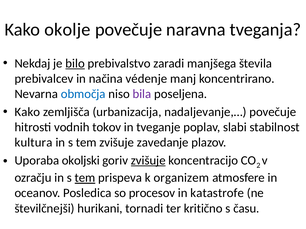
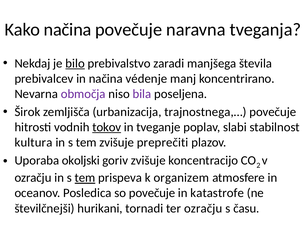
Kako okolje: okolje -> načina
območja colour: blue -> purple
Kako at (27, 112): Kako -> Širok
nadaljevanje,…: nadaljevanje,… -> trajnostnega,…
tokov underline: none -> present
zavedanje: zavedanje -> preprečiti
zvišuje at (148, 161) underline: present -> none
so procesov: procesov -> povečuje
ter kritično: kritično -> ozračju
